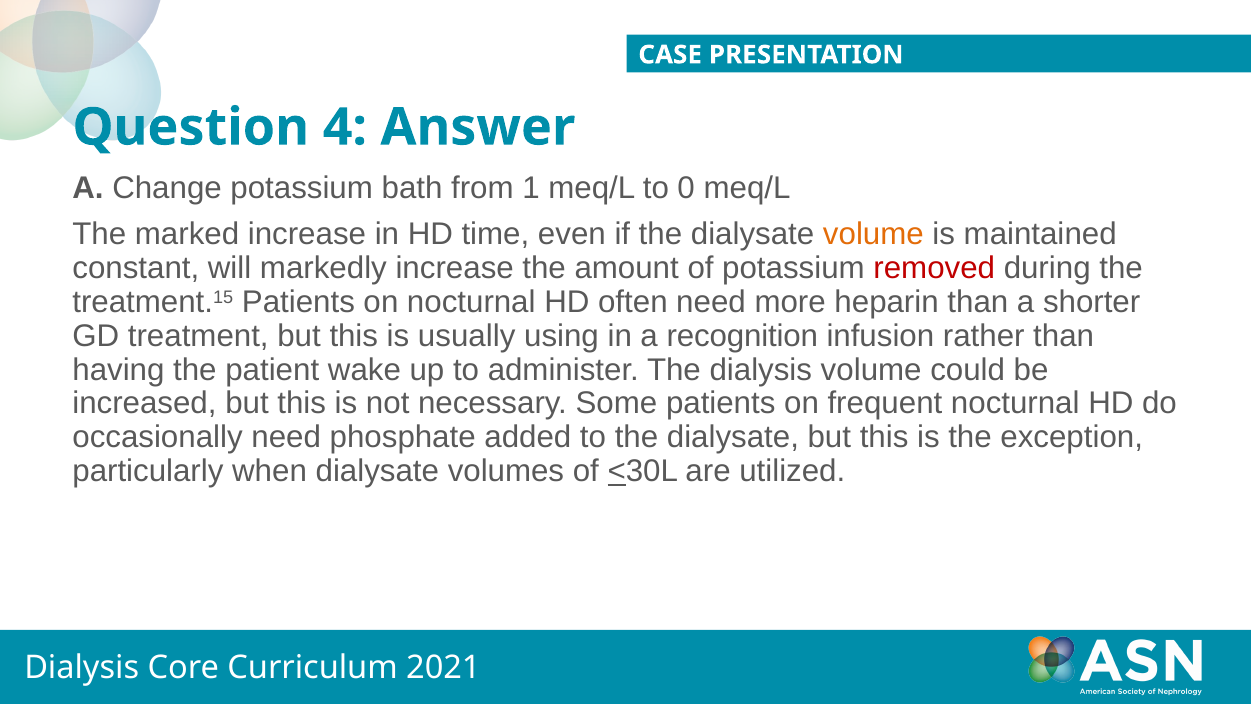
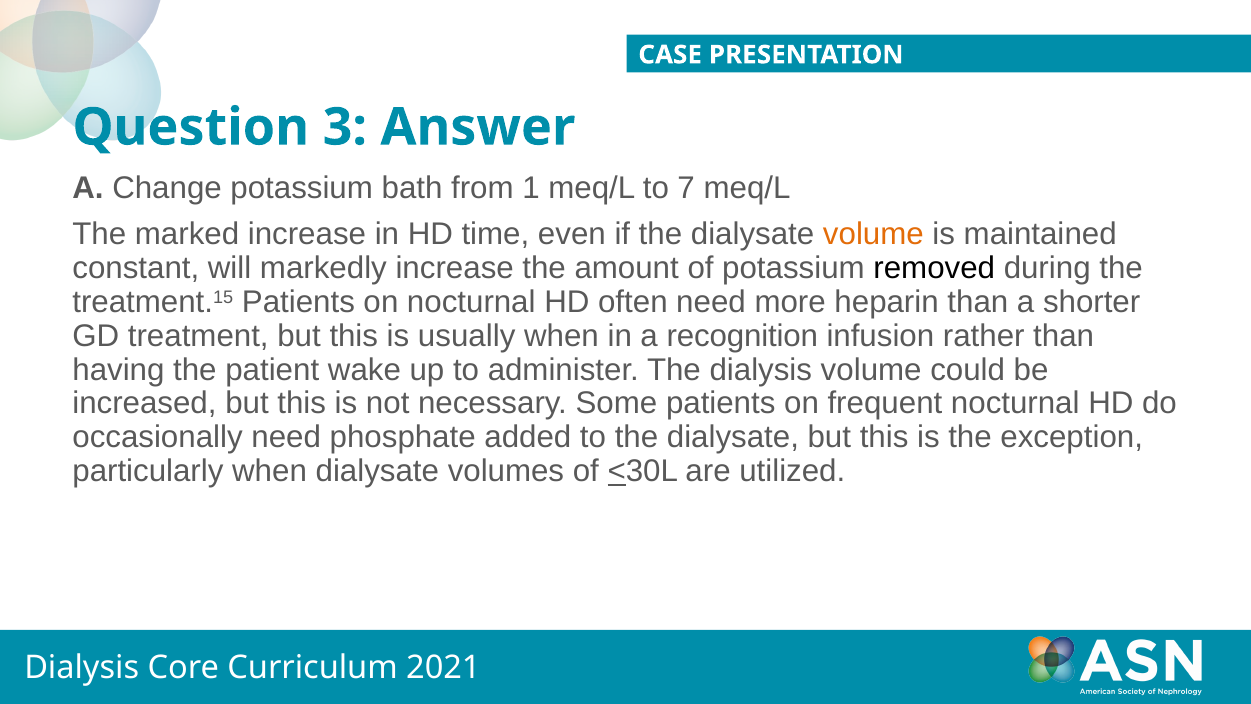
4: 4 -> 3
0: 0 -> 7
removed colour: red -> black
usually using: using -> when
